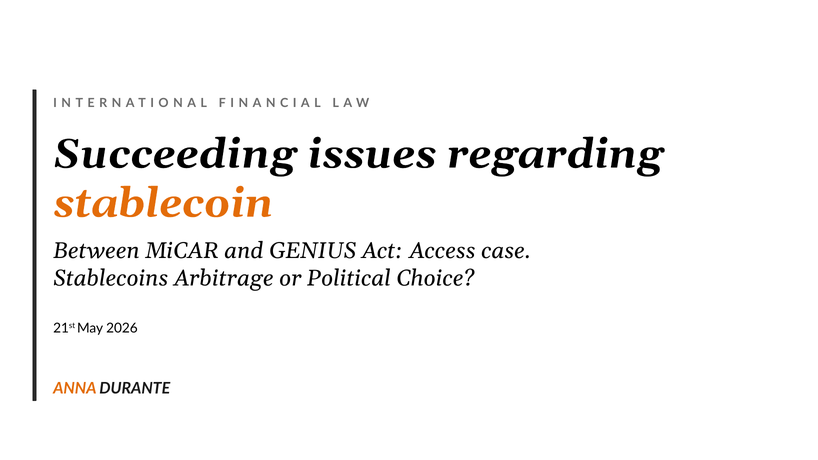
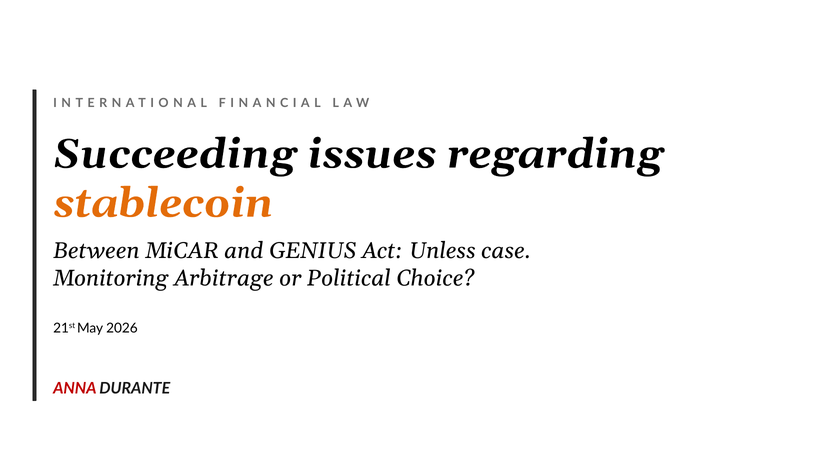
Access: Access -> Unless
Stablecoins: Stablecoins -> Monitoring
ANNA colour: orange -> red
